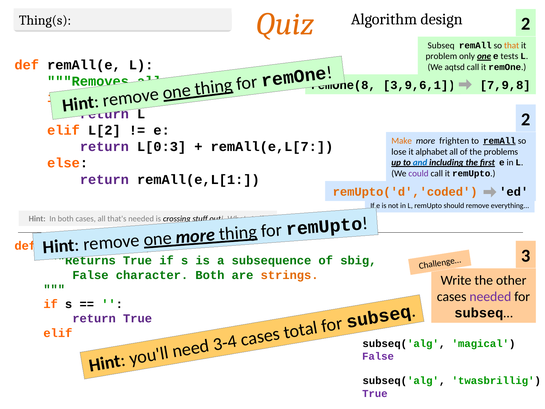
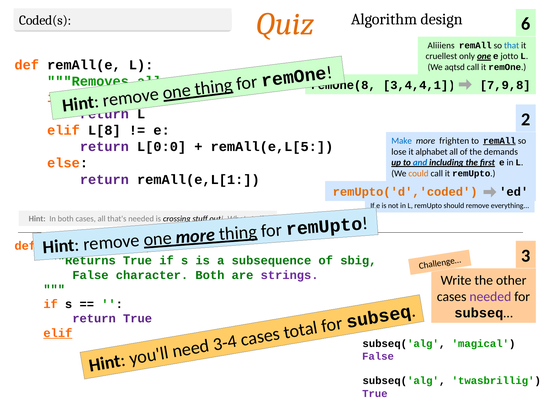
design 2: 2 -> 6
Thing(s: Thing(s -> Coded(s
Subseq: Subseq -> Aliiiens
that colour: orange -> blue
problem: problem -> cruellest
tests: tests -> jotto
3,9,6,1: 3,9,6,1 -> 3,4,4,1
L[2: L[2 -> L[8
Make colour: orange -> blue
L[0:3: L[0:3 -> L[0:0
remAll(e,L[7: remAll(e,L[7 -> remAll(e,L[5
problems: problems -> demands
could colour: purple -> orange
strings colour: orange -> purple
elif at (58, 333) underline: none -> present
